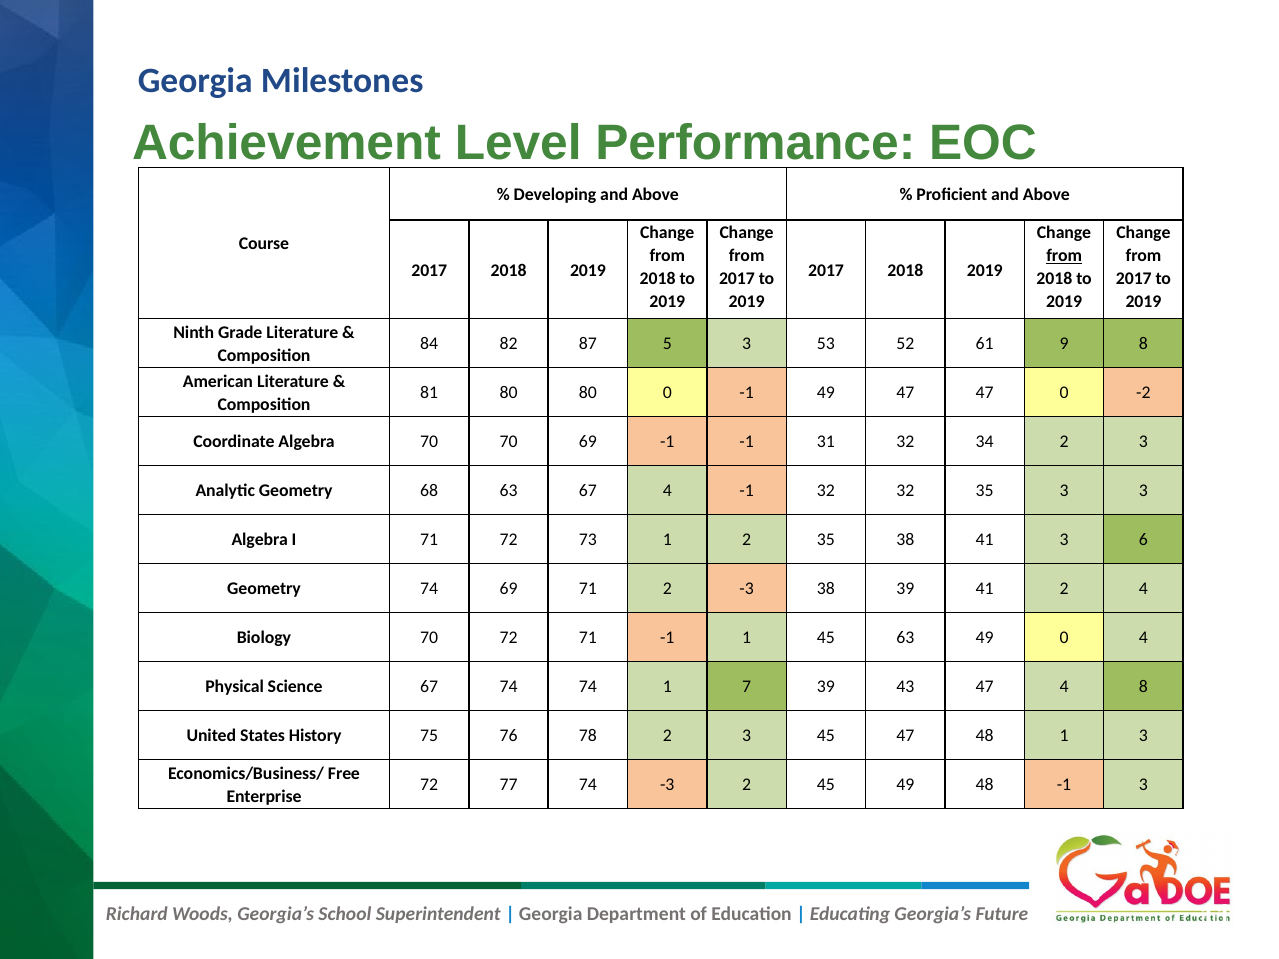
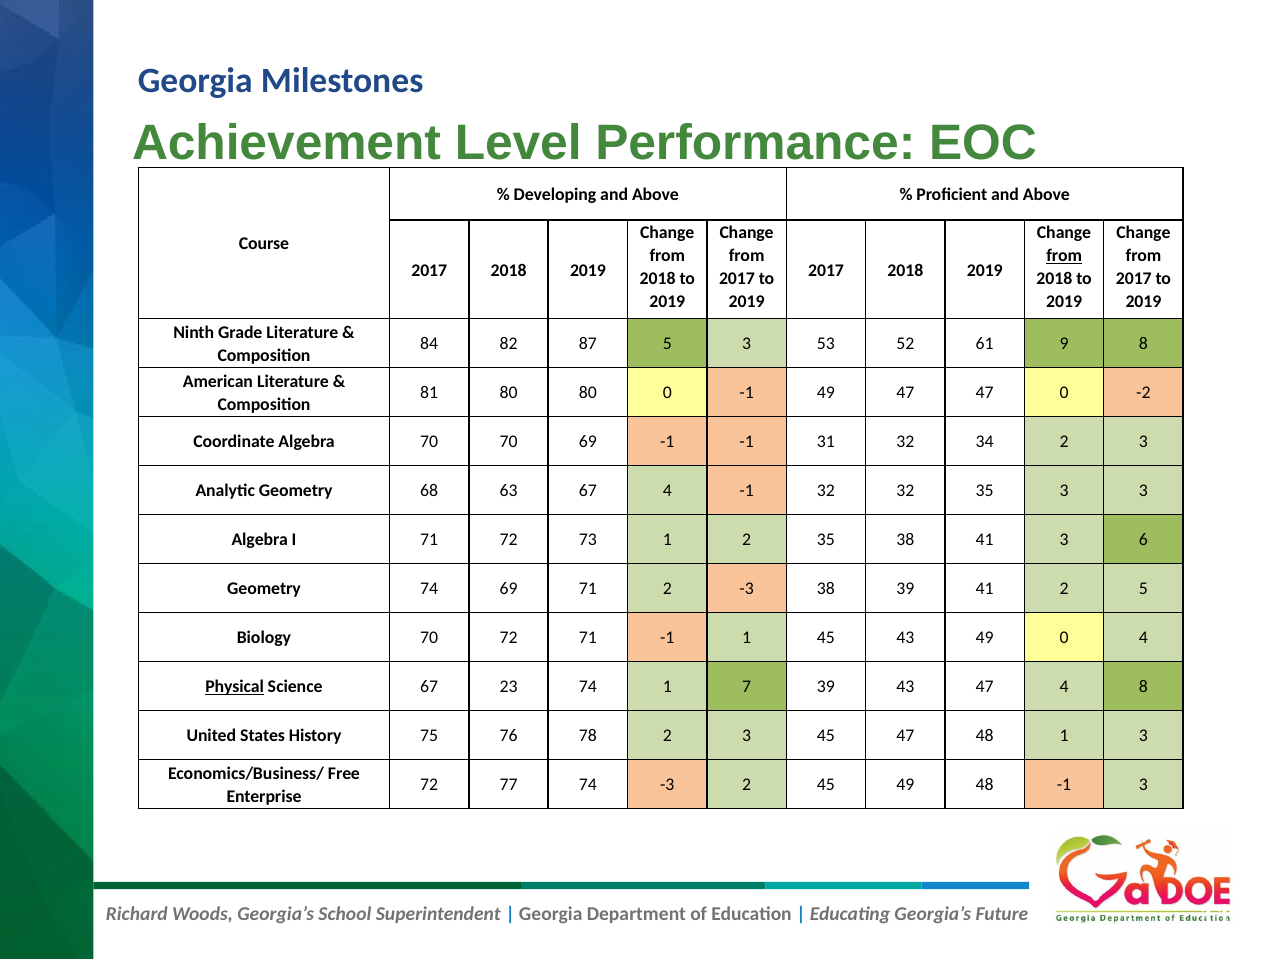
2 4: 4 -> 5
45 63: 63 -> 43
Physical underline: none -> present
67 74: 74 -> 23
